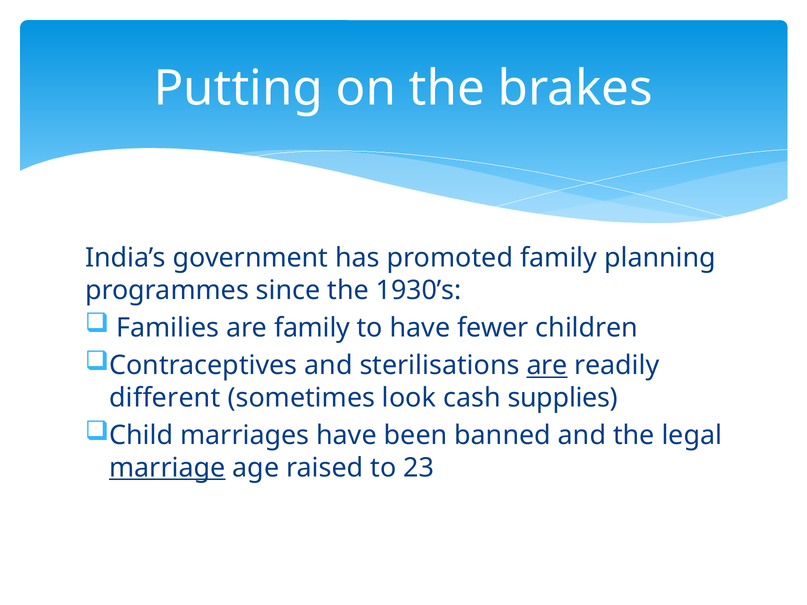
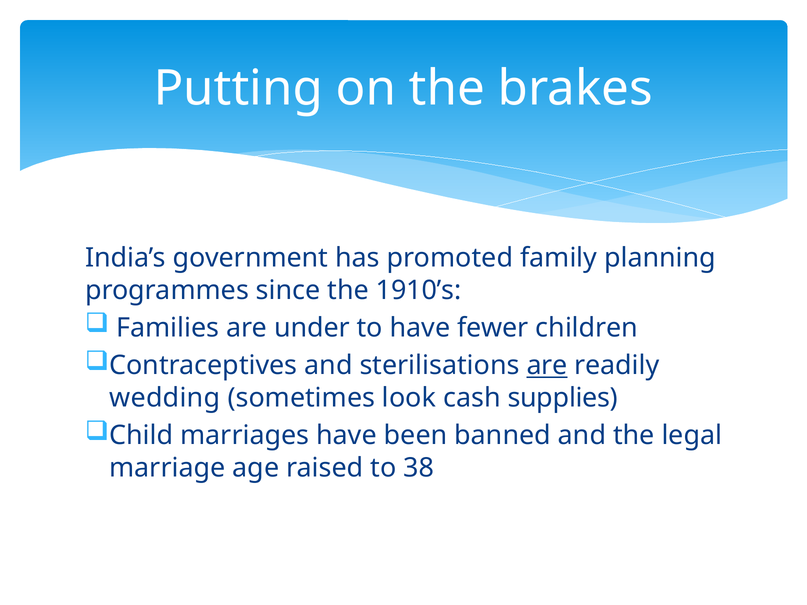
1930’s: 1930’s -> 1910’s
are family: family -> under
different: different -> wedding
marriage underline: present -> none
23: 23 -> 38
